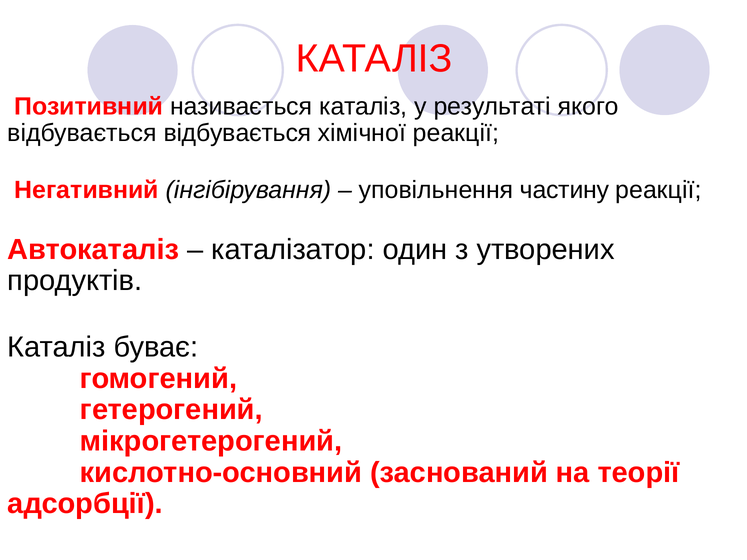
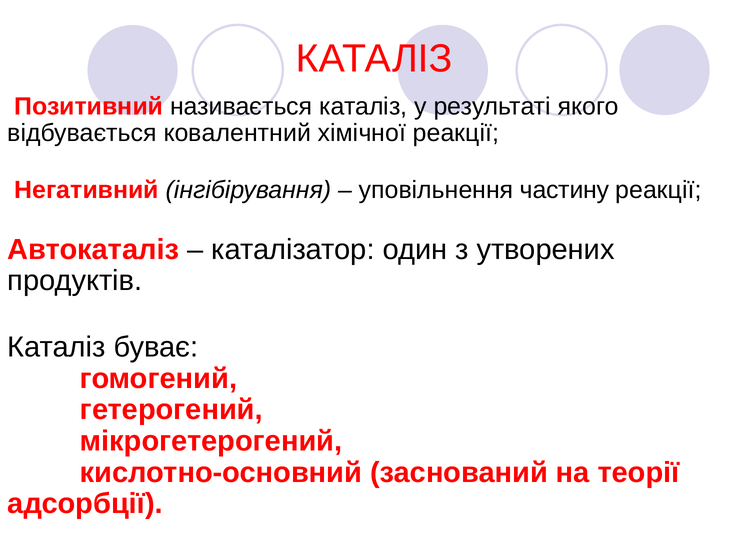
відбувається відбувається: відбувається -> ковалентний
